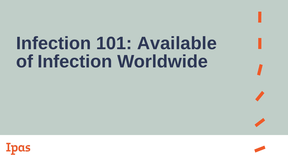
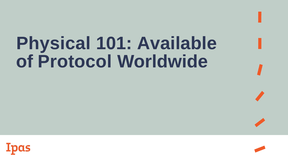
Infection at (54, 43): Infection -> Physical
of Infection: Infection -> Protocol
